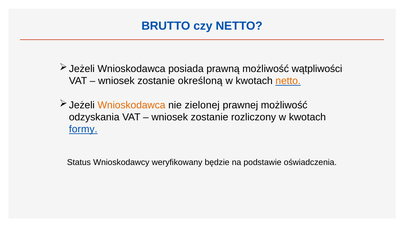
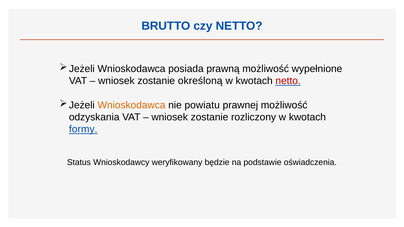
wątpliwości: wątpliwości -> wypełnione
netto at (288, 81) colour: orange -> red
zielonej: zielonej -> powiatu
